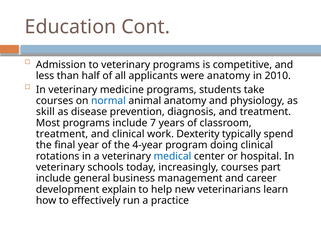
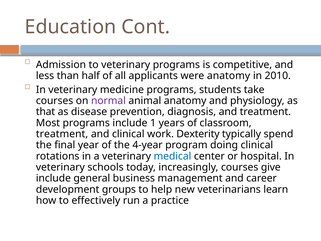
normal colour: blue -> purple
skill: skill -> that
7: 7 -> 1
part: part -> give
explain: explain -> groups
